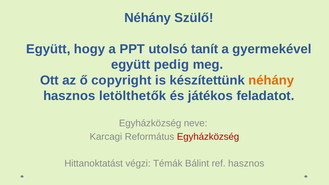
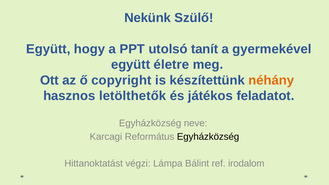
Néhány at (148, 18): Néhány -> Nekünk
pedig: pedig -> életre
Egyházközség at (208, 137) colour: red -> black
Témák: Témák -> Lámpa
ref hasznos: hasznos -> irodalom
